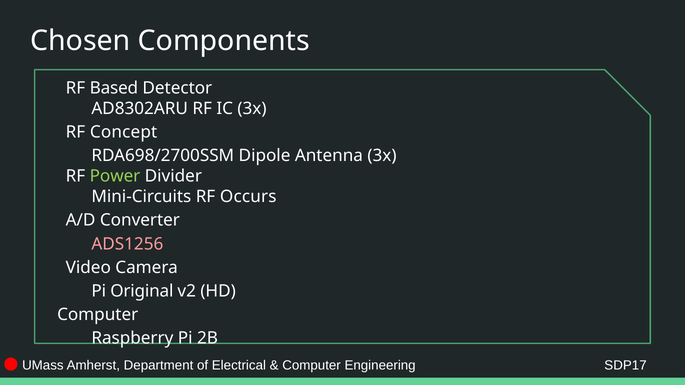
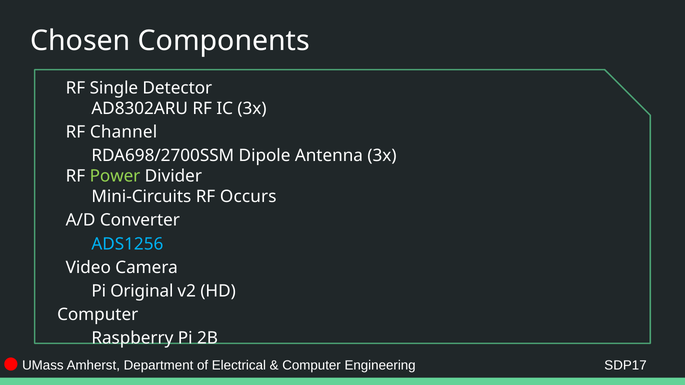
Based: Based -> Single
Concept: Concept -> Channel
ADS1256 colour: pink -> light blue
